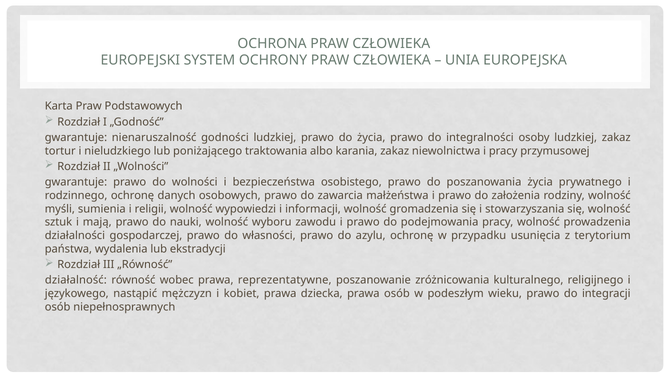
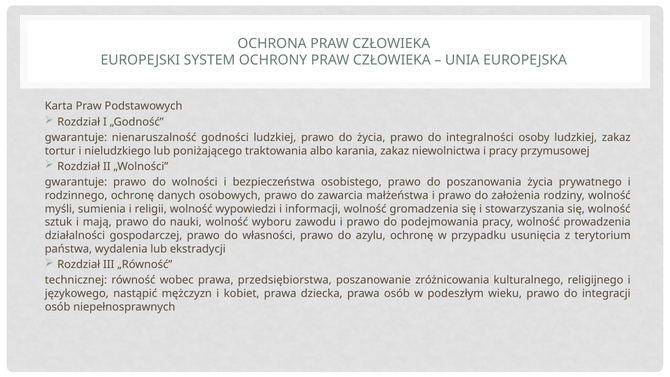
działalność: działalność -> technicznej
reprezentatywne: reprezentatywne -> przedsiębiorstwa
